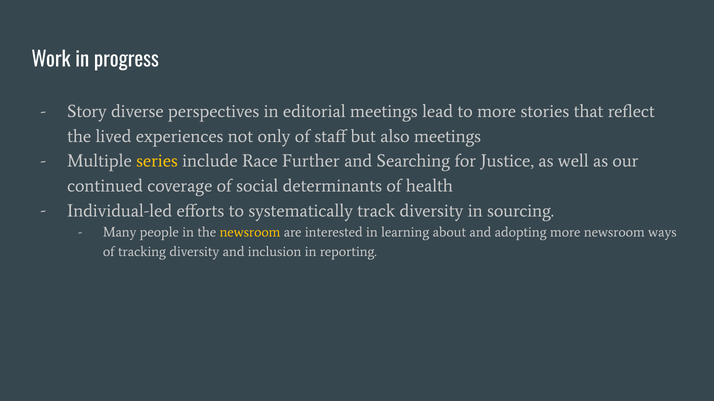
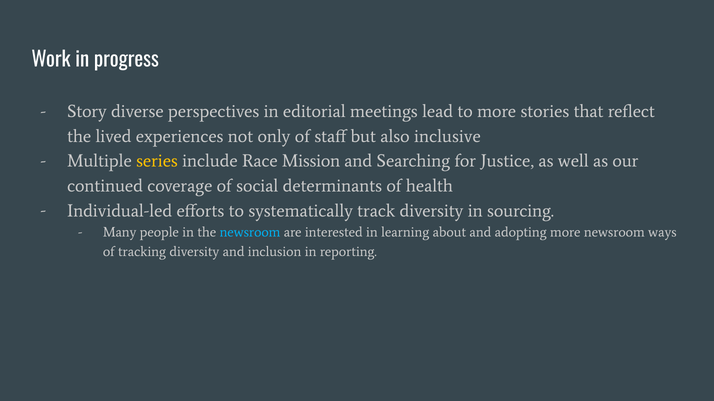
also meetings: meetings -> inclusive
Further: Further -> Mission
newsroom at (250, 233) colour: yellow -> light blue
